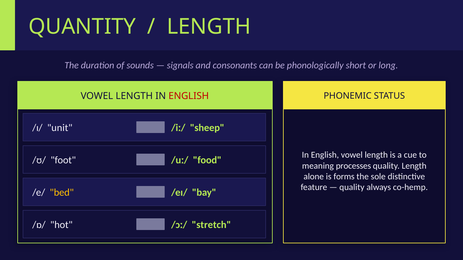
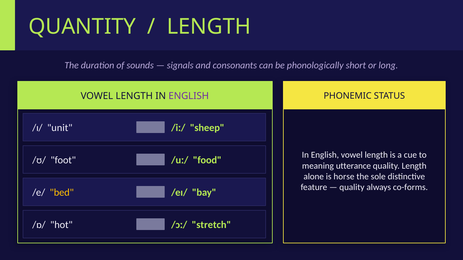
ENGLISH at (189, 96) colour: red -> purple
processes: processes -> utterance
forms: forms -> horse
co-hemp: co-hemp -> co-forms
